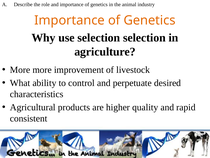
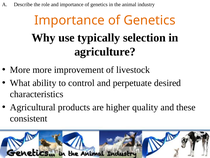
use selection: selection -> typically
rapid: rapid -> these
